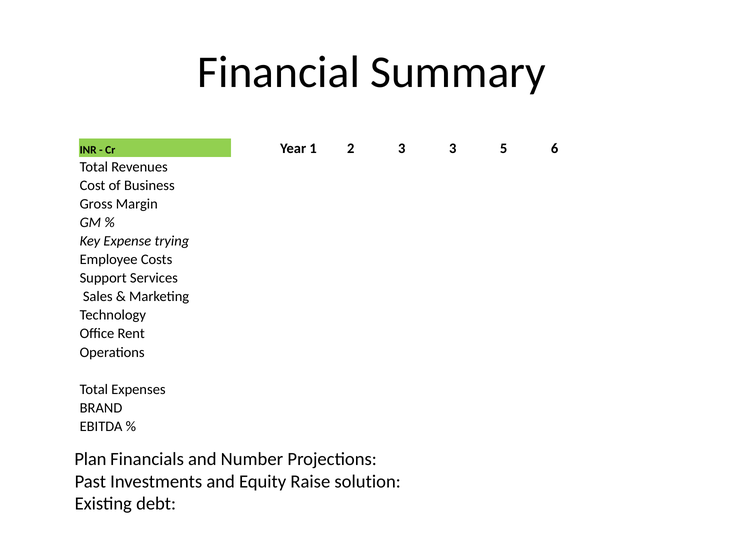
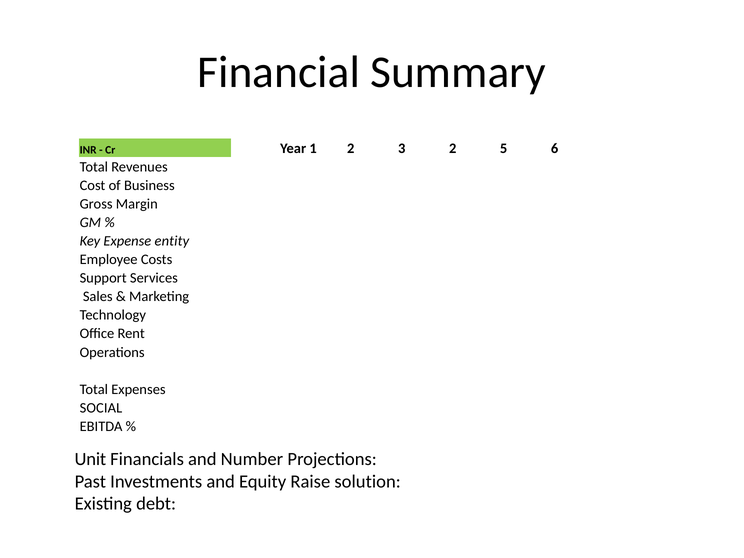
3 3: 3 -> 2
trying: trying -> entity
BRAND: BRAND -> SOCIAL
Plan: Plan -> Unit
